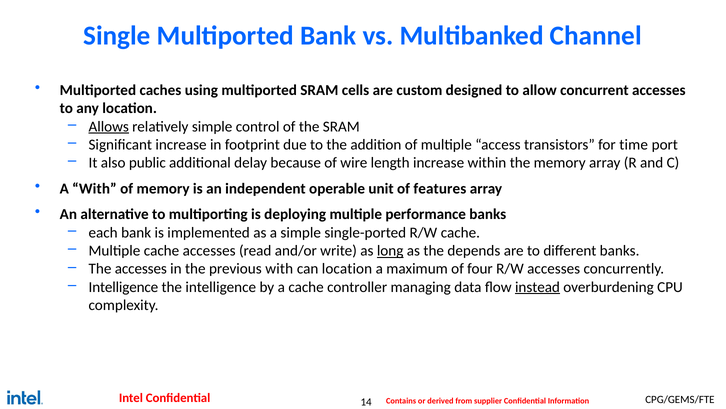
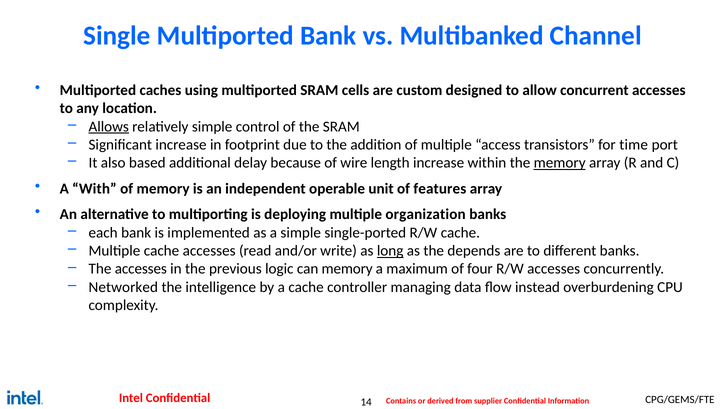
public: public -> based
memory at (560, 163) underline: none -> present
performance: performance -> organization
previous with: with -> logic
can location: location -> memory
Intelligence at (123, 287): Intelligence -> Networked
instead underline: present -> none
